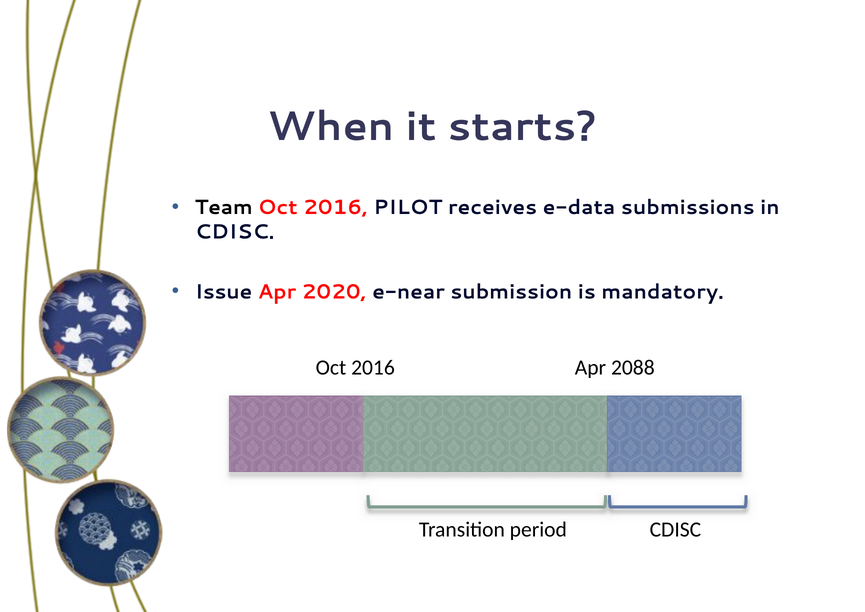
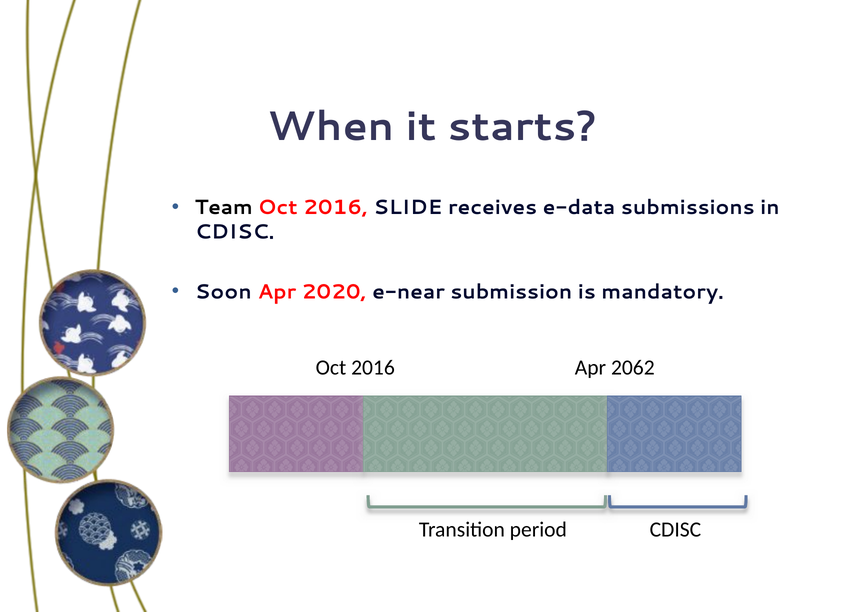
PILOT: PILOT -> SLIDE
Issue: Issue -> Soon
2088: 2088 -> 2062
